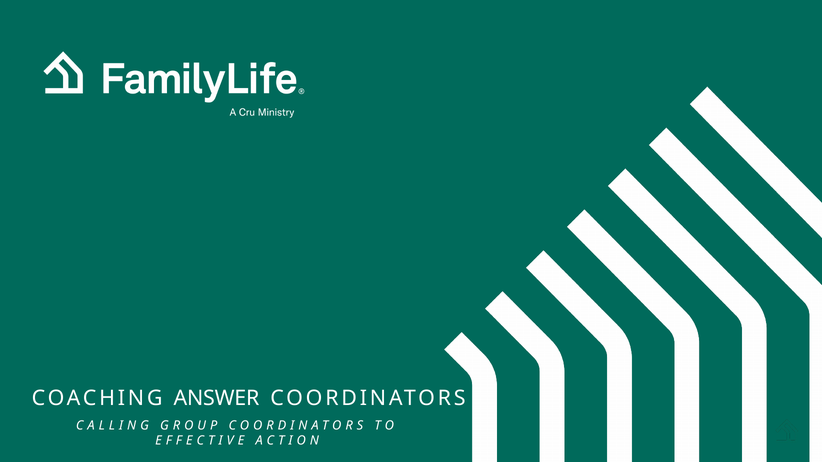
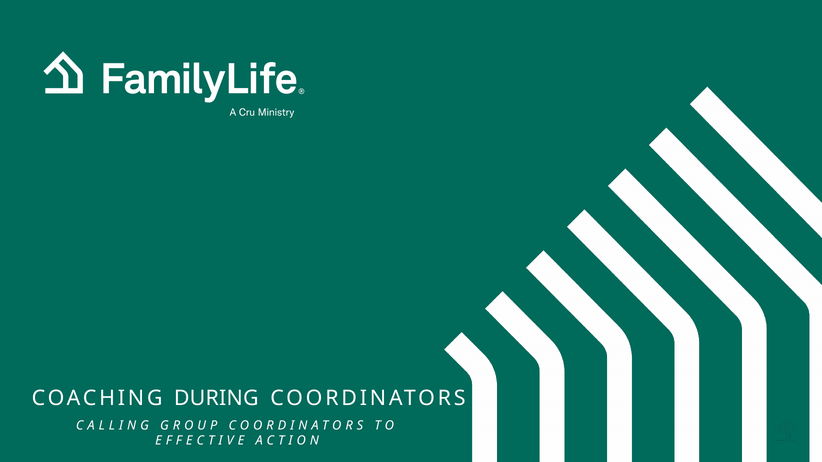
ANSWER: ANSWER -> DURING
